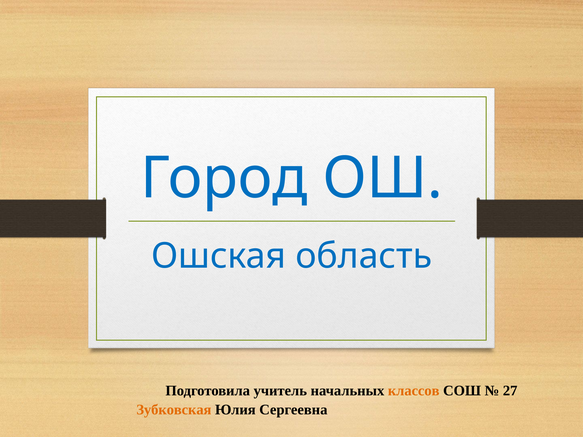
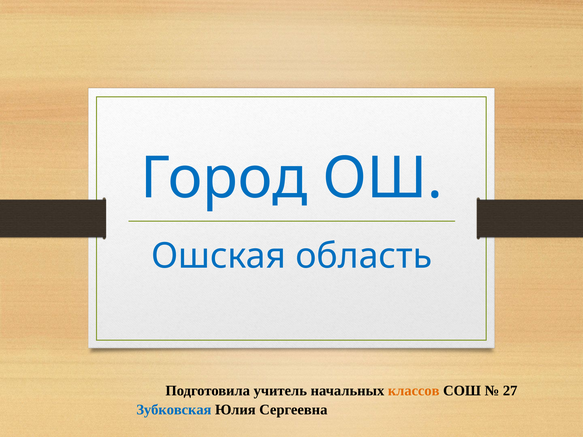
Зубковская colour: orange -> blue
